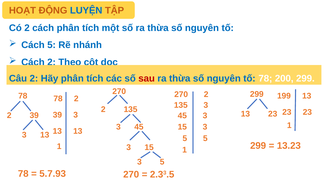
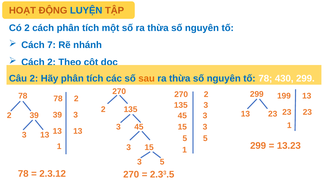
Cách 5: 5 -> 7
sau colour: red -> orange
200: 200 -> 430
5.7.93: 5.7.93 -> 2.3.12
